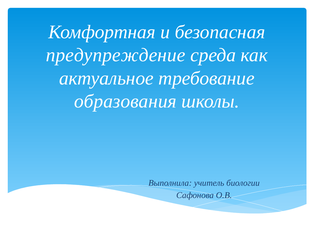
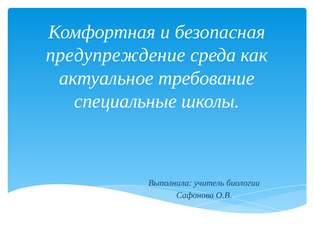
образования: образования -> специальные
